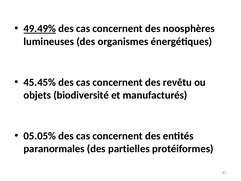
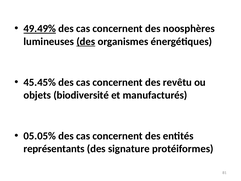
des at (86, 41) underline: none -> present
paranormales: paranormales -> représentants
partielles: partielles -> signature
